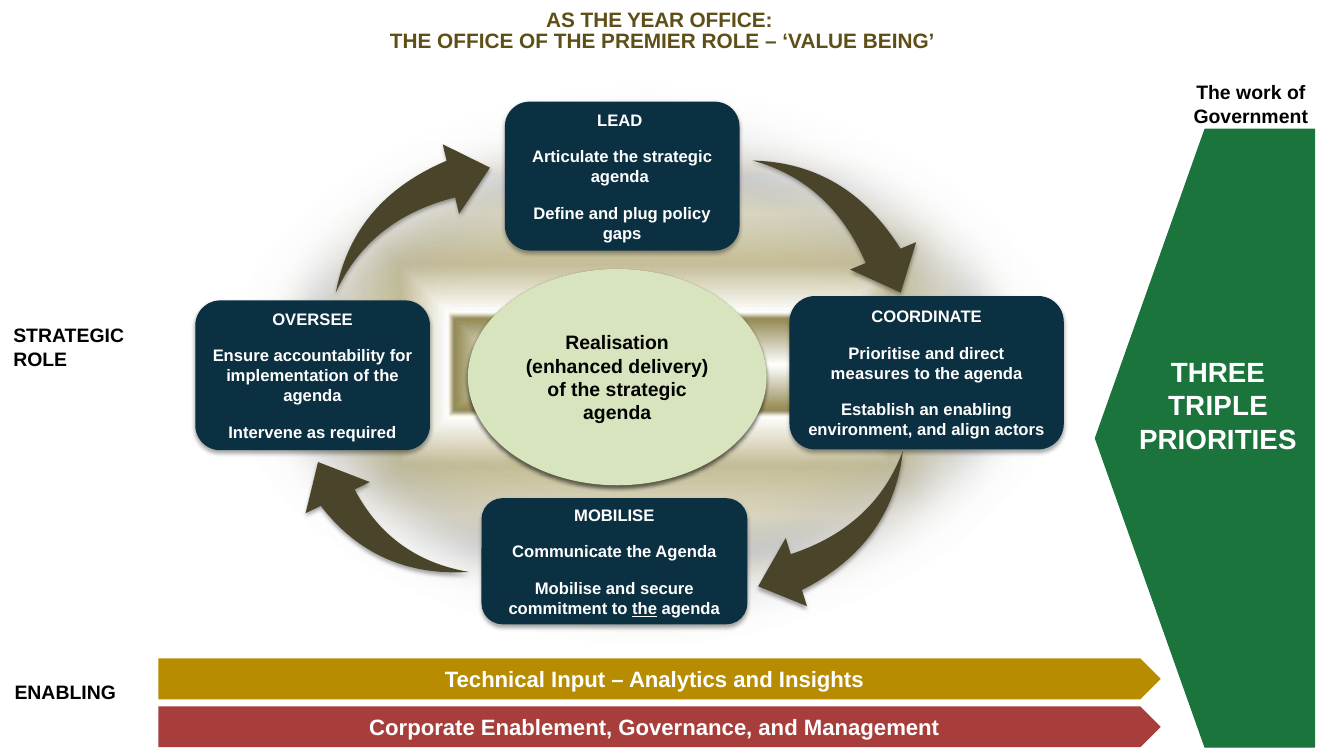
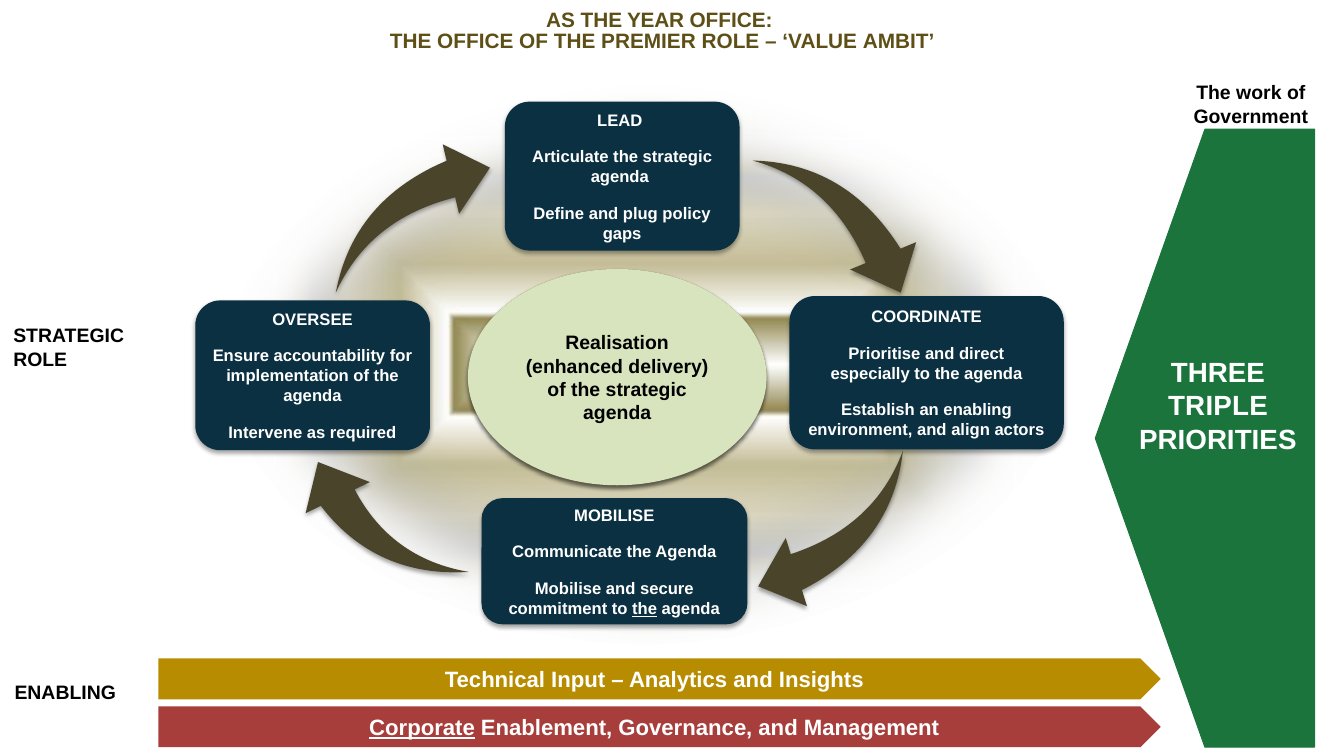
BEING: BEING -> AMBIT
measures: measures -> especially
Corporate underline: none -> present
